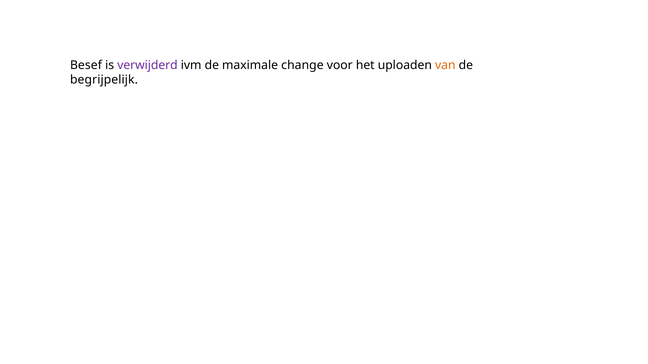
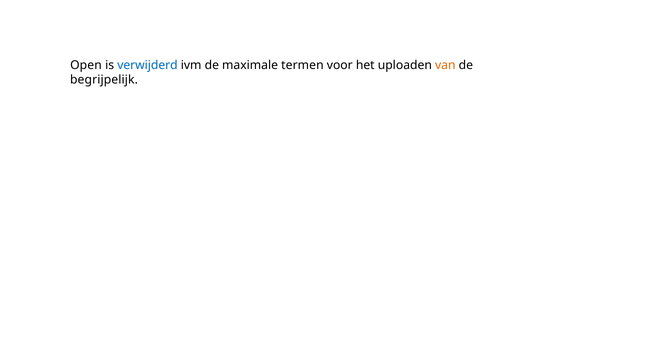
Besef: Besef -> Open
verwijderd colour: purple -> blue
change: change -> termen
